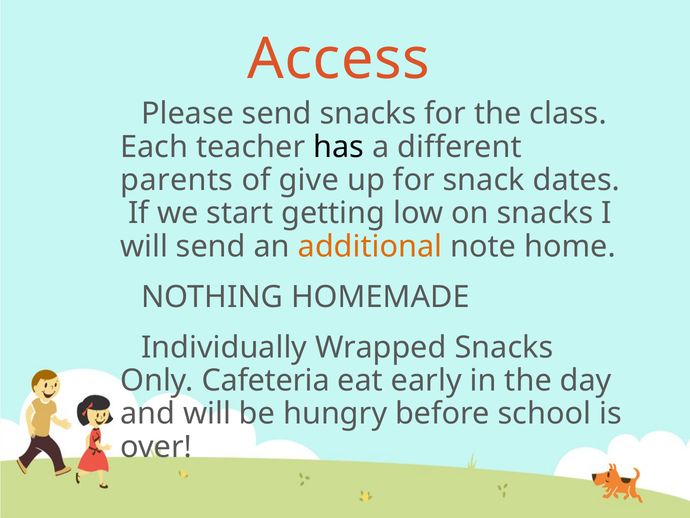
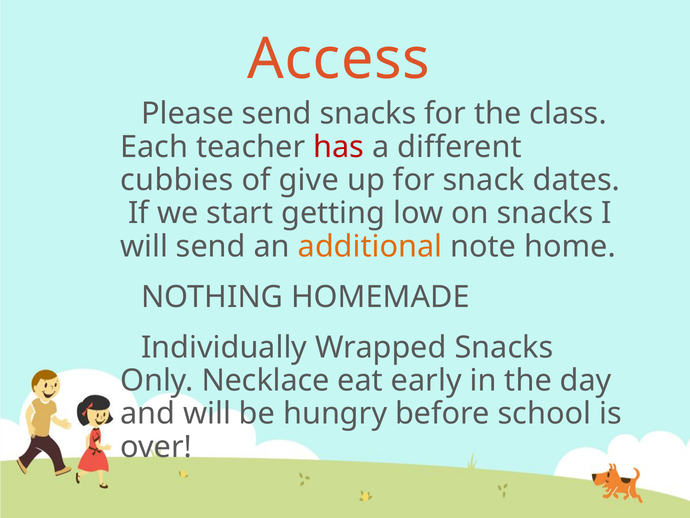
has colour: black -> red
parents: parents -> cubbies
Cafeteria: Cafeteria -> Necklace
